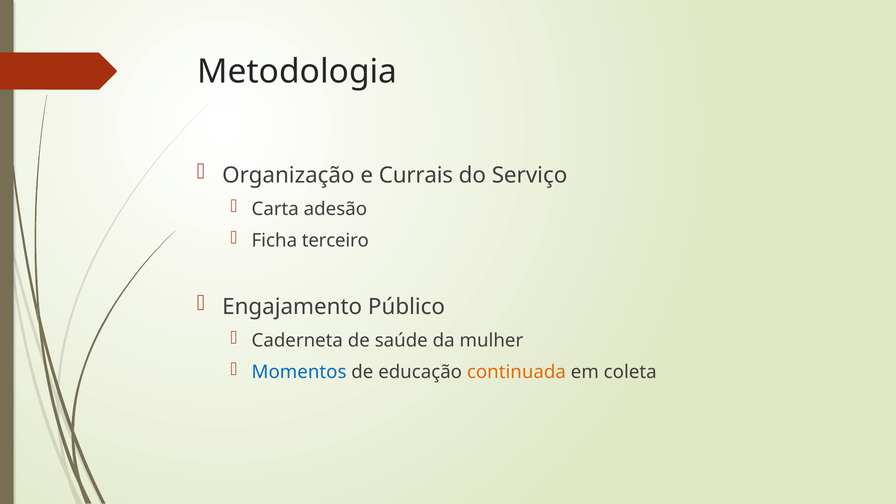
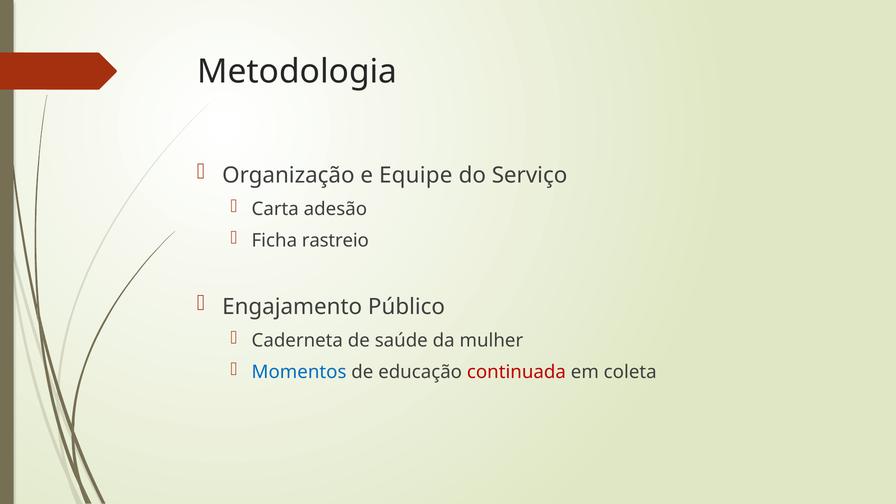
Currais: Currais -> Equipe
terceiro: terceiro -> rastreio
continuada colour: orange -> red
